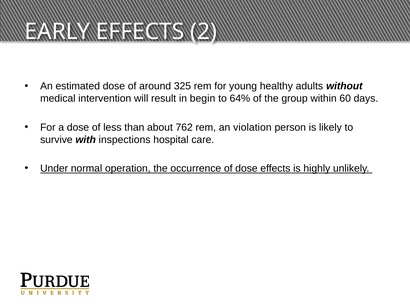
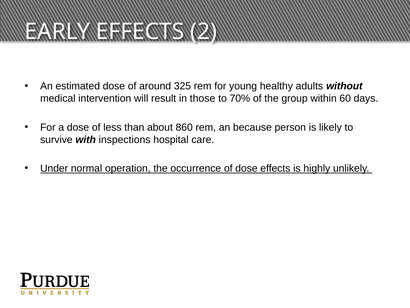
begin: begin -> those
64%: 64% -> 70%
762: 762 -> 860
violation: violation -> because
